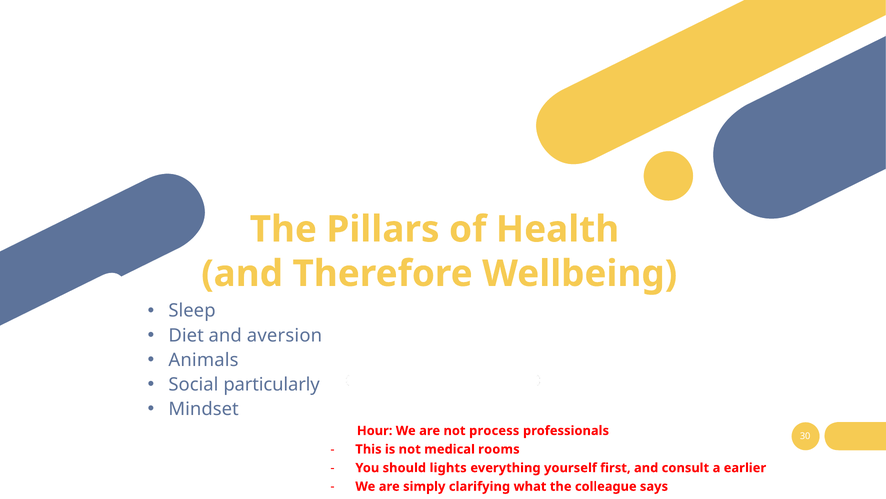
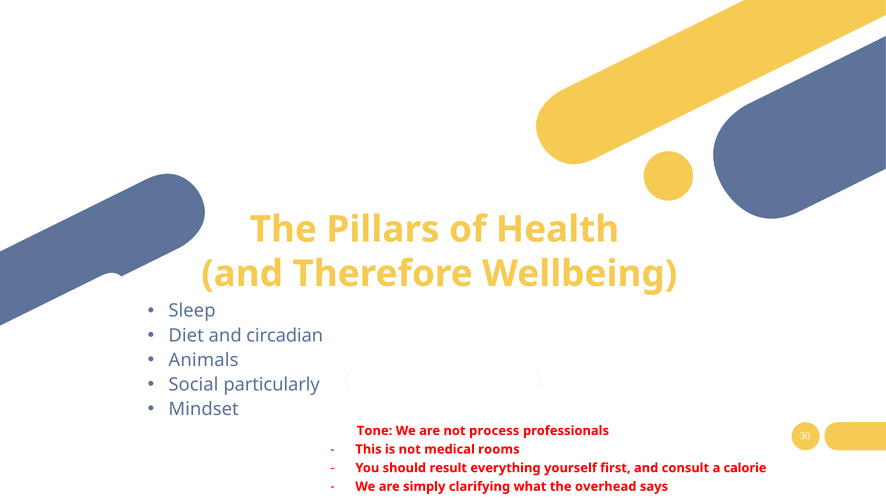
aversion: aversion -> circadian
Hour: Hour -> Tone
lights: lights -> result
earlier: earlier -> calorie
colleague: colleague -> overhead
